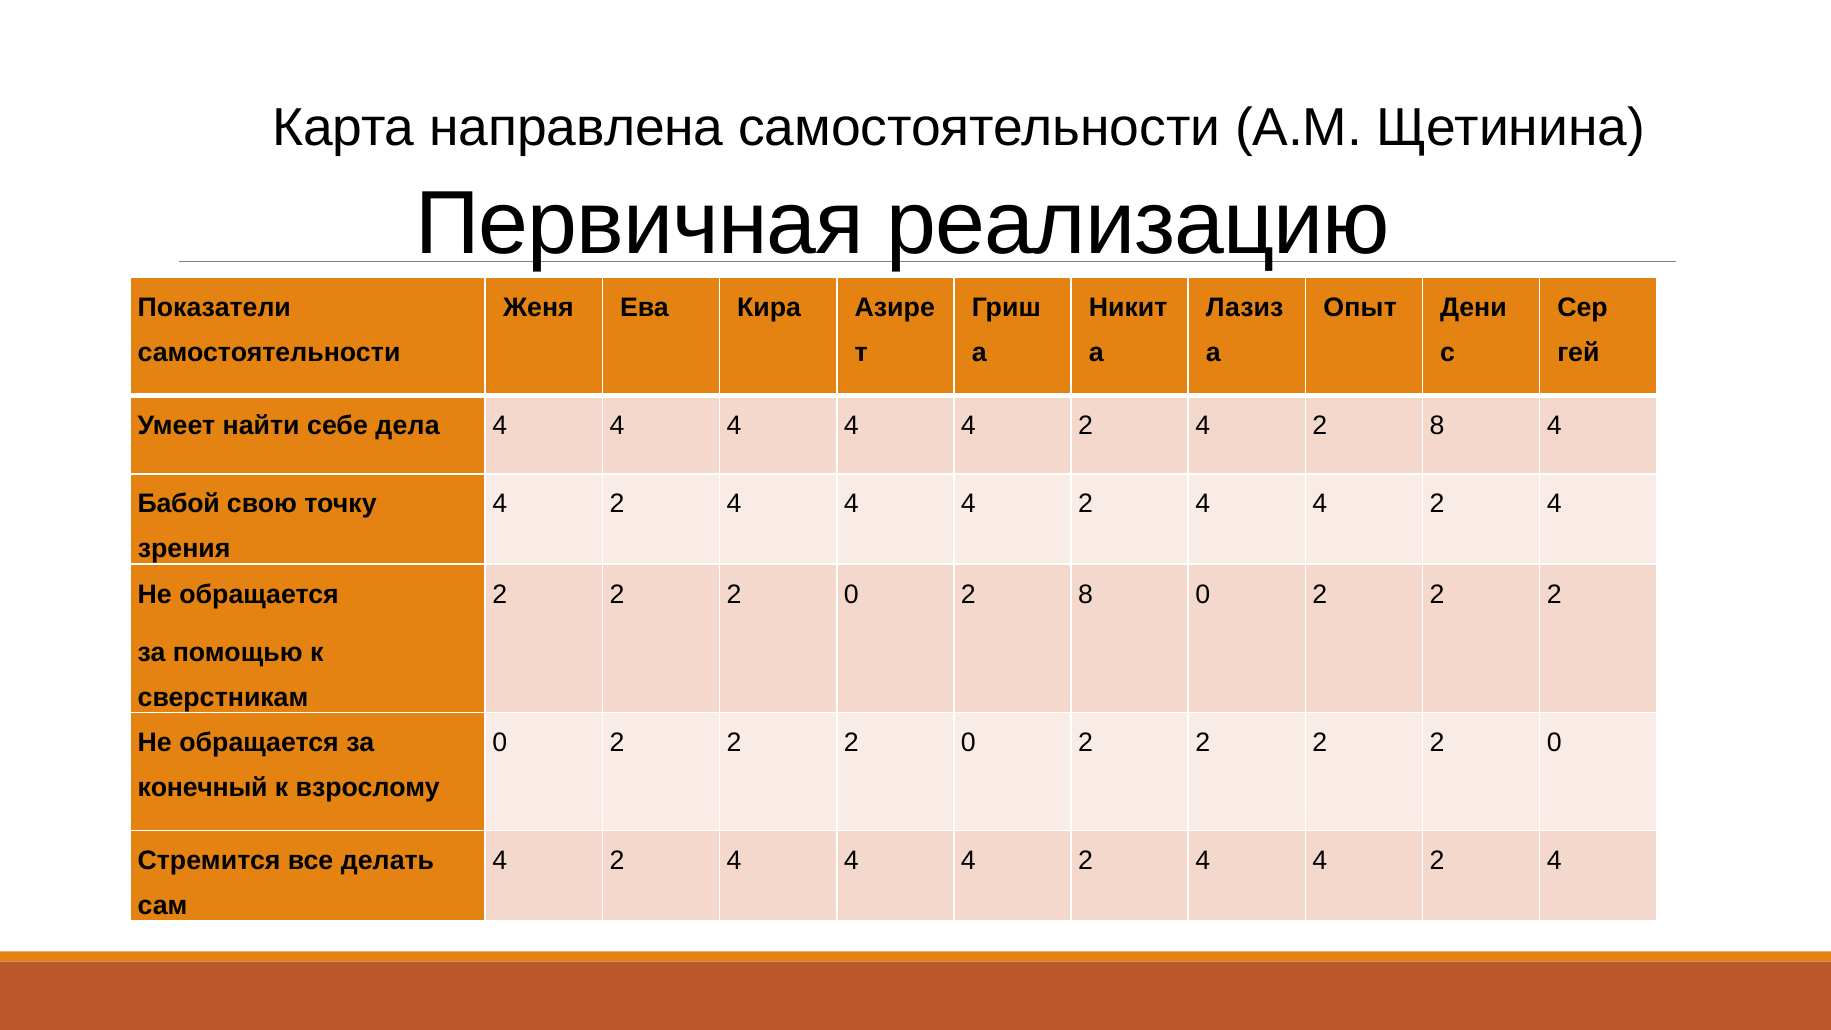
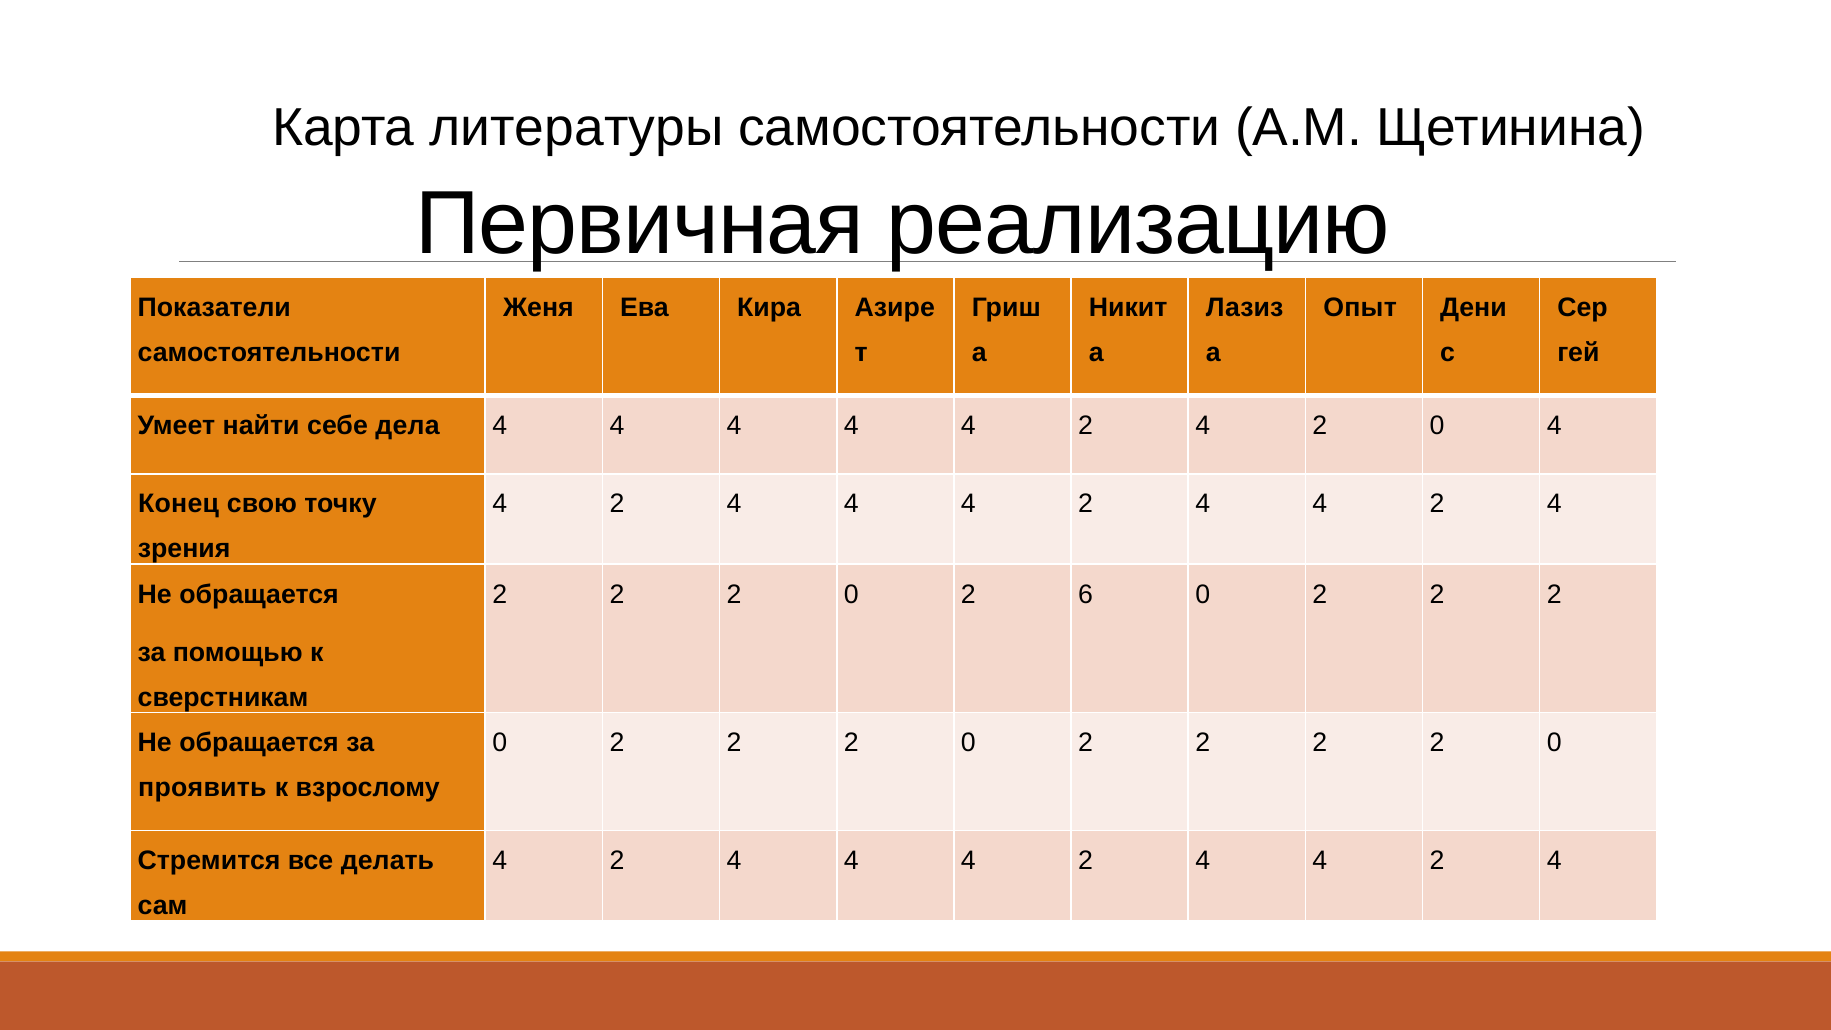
направлена: направлена -> литературы
4 2 8: 8 -> 0
Бабой: Бабой -> Конец
0 2 8: 8 -> 6
конечный: конечный -> проявить
